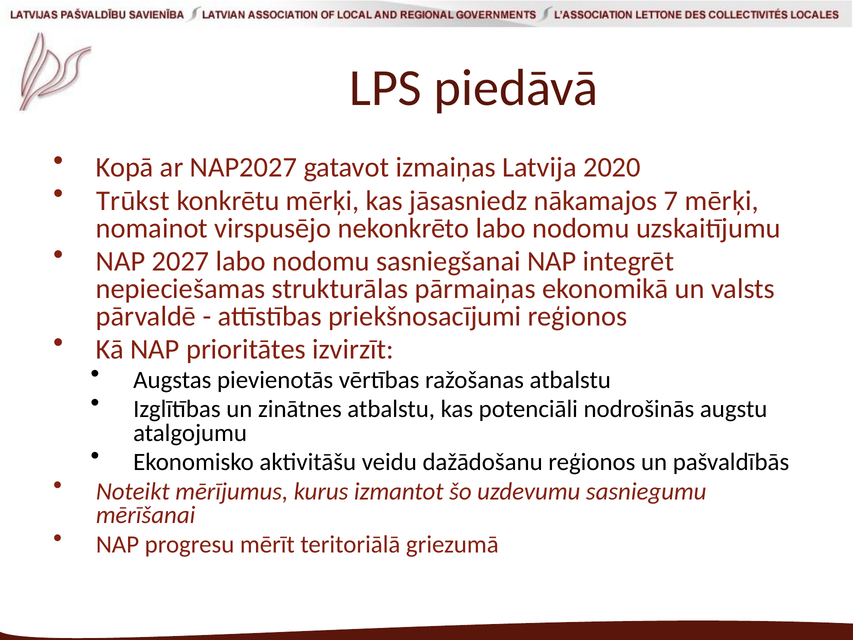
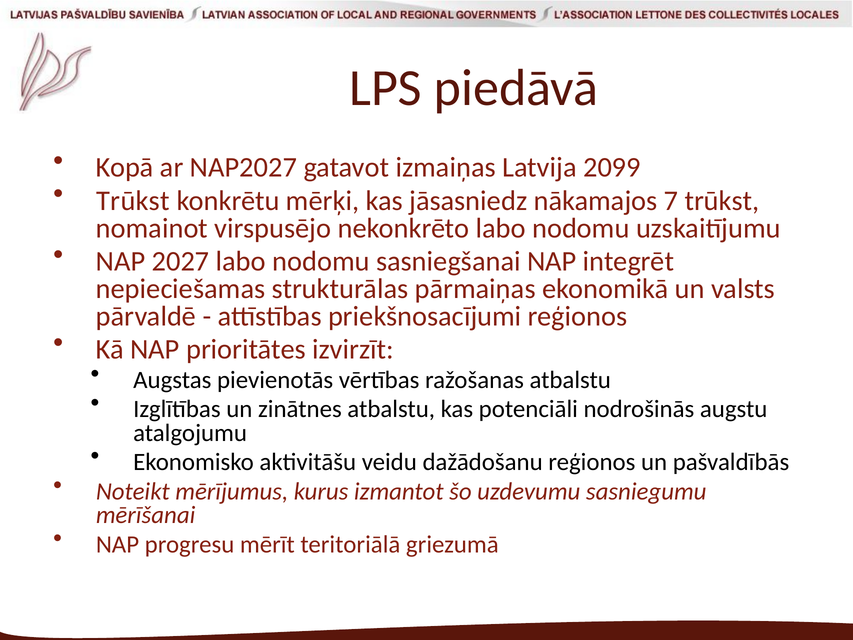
2020: 2020 -> 2099
7 mērķi: mērķi -> trūkst
